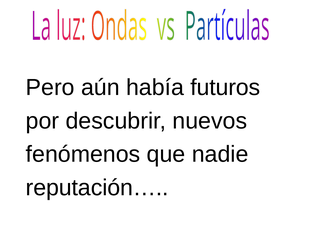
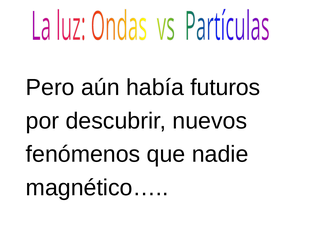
reputación…: reputación… -> magnético…
